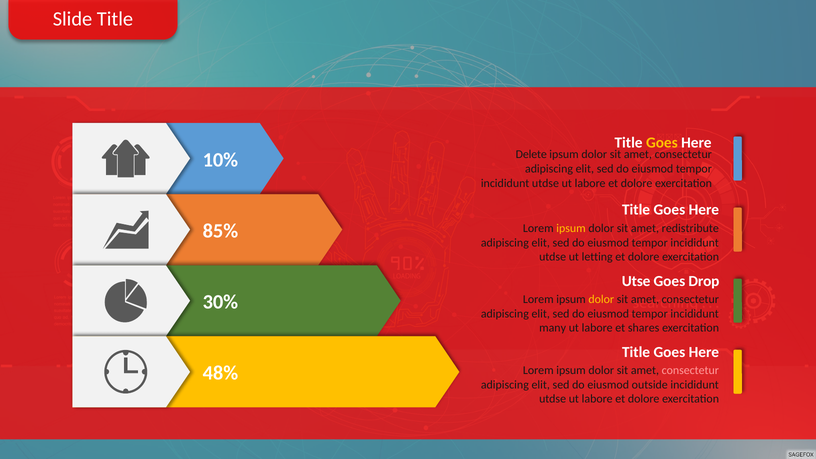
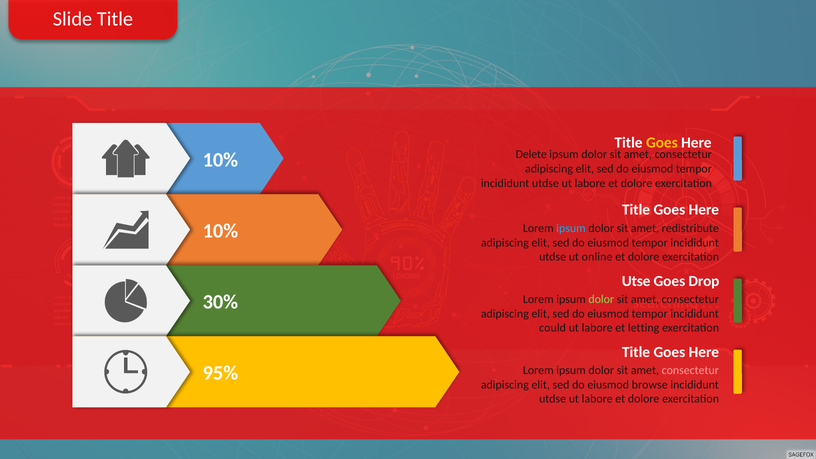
85% at (220, 231): 85% -> 10%
ipsum at (571, 228) colour: yellow -> light blue
letting: letting -> online
dolor at (601, 299) colour: yellow -> light green
many: many -> could
shares: shares -> letting
48%: 48% -> 95%
outside: outside -> browse
